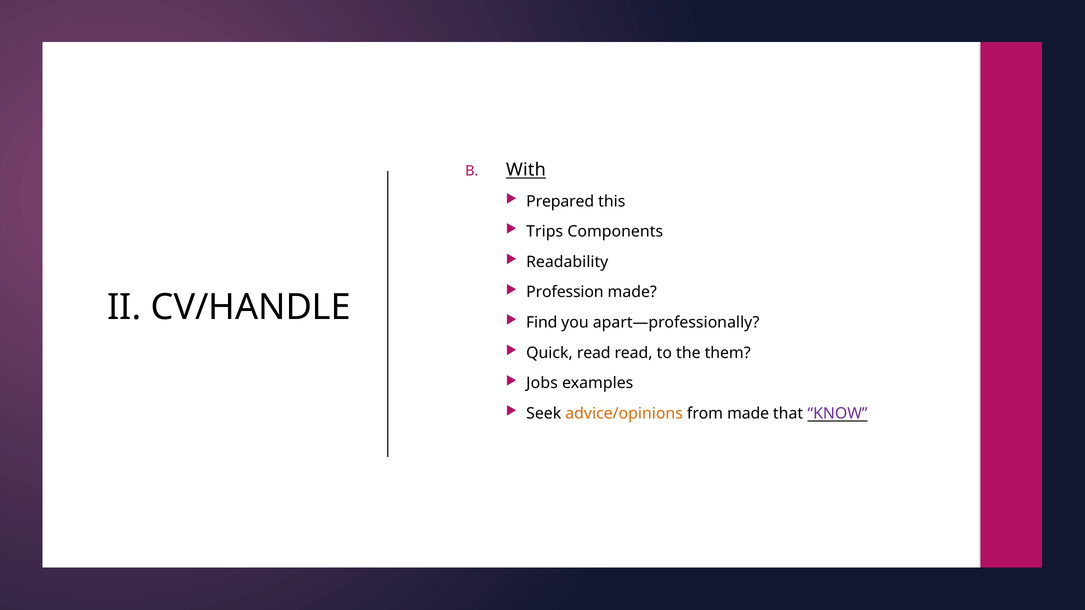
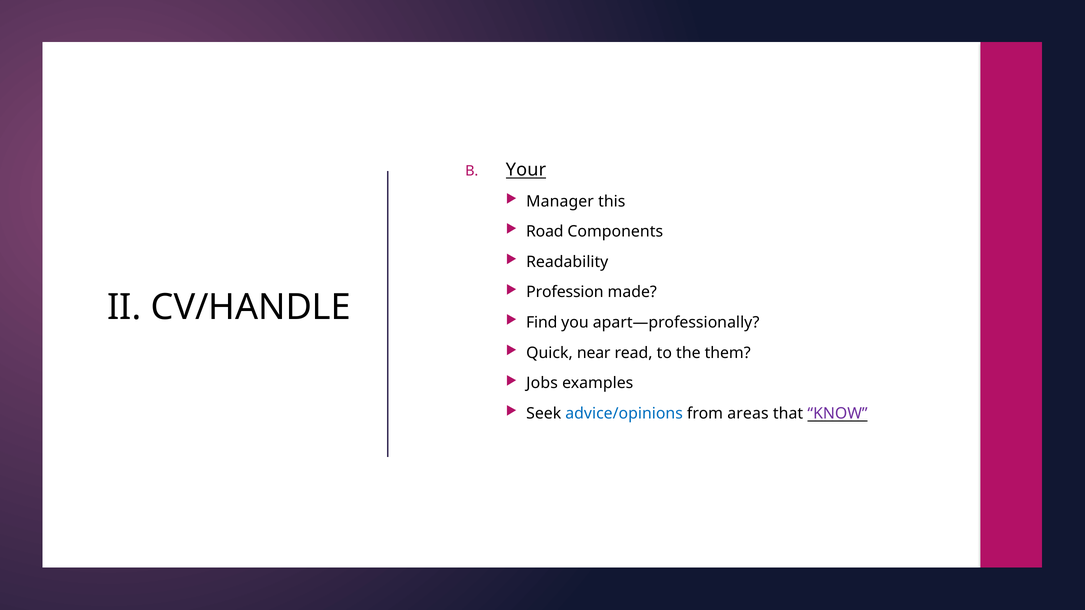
With: With -> Your
Prepared: Prepared -> Manager
Trips: Trips -> Road
Quick read: read -> near
advice/opinions colour: orange -> blue
from made: made -> areas
